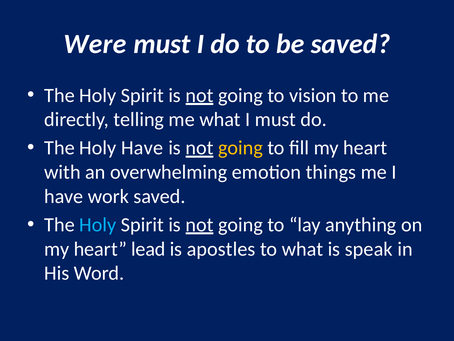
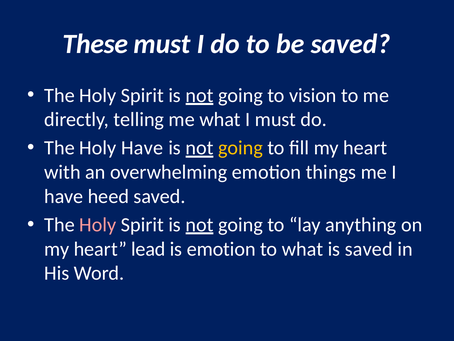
Were: Were -> These
work: work -> heed
Holy at (98, 224) colour: light blue -> pink
is apostles: apostles -> emotion
is speak: speak -> saved
